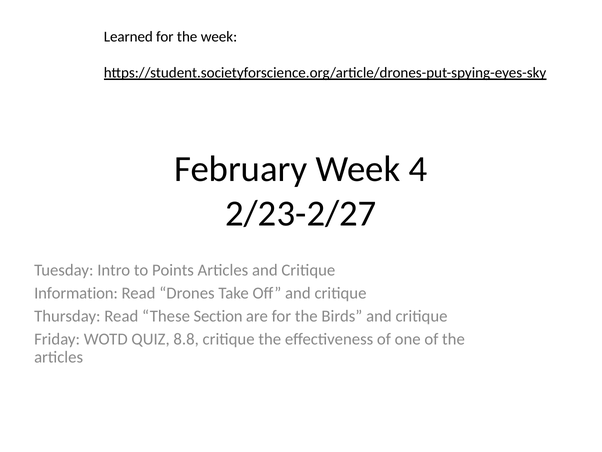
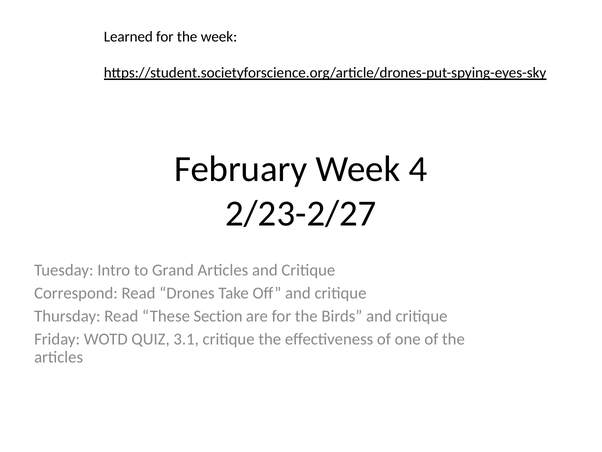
Points: Points -> Grand
Information: Information -> Correspond
8.8: 8.8 -> 3.1
